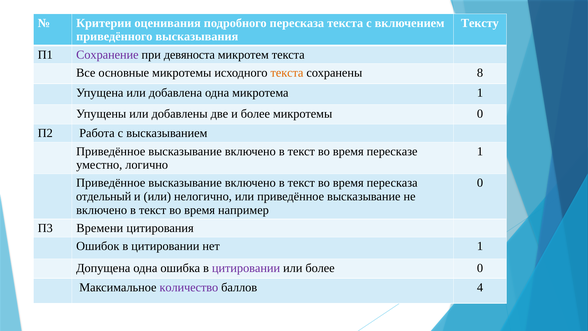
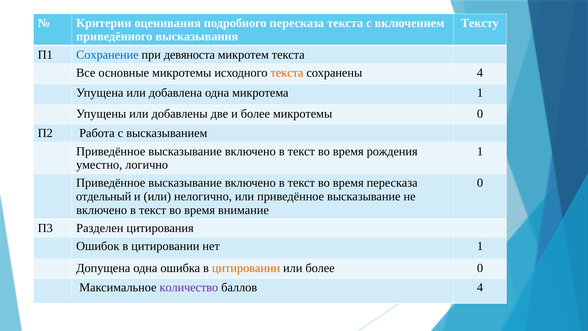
Сохранение colour: purple -> blue
сохранены 8: 8 -> 4
пересказе: пересказе -> рождения
например: например -> внимание
Времени: Времени -> Разделен
цитировании at (246, 268) colour: purple -> orange
